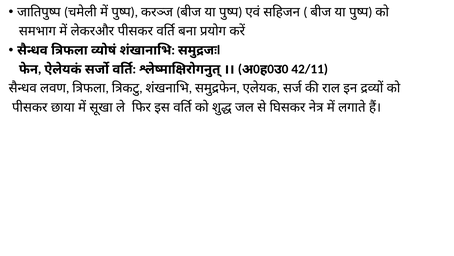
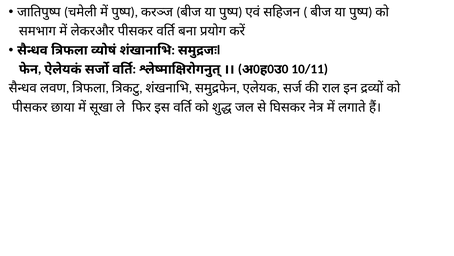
42/11: 42/11 -> 10/11
